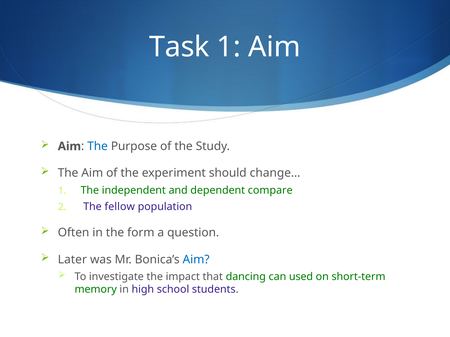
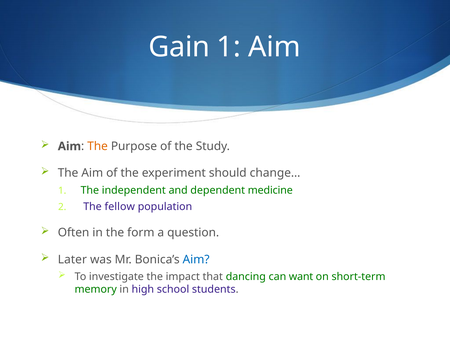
Task: Task -> Gain
The at (98, 147) colour: blue -> orange
compare: compare -> medicine
used: used -> want
